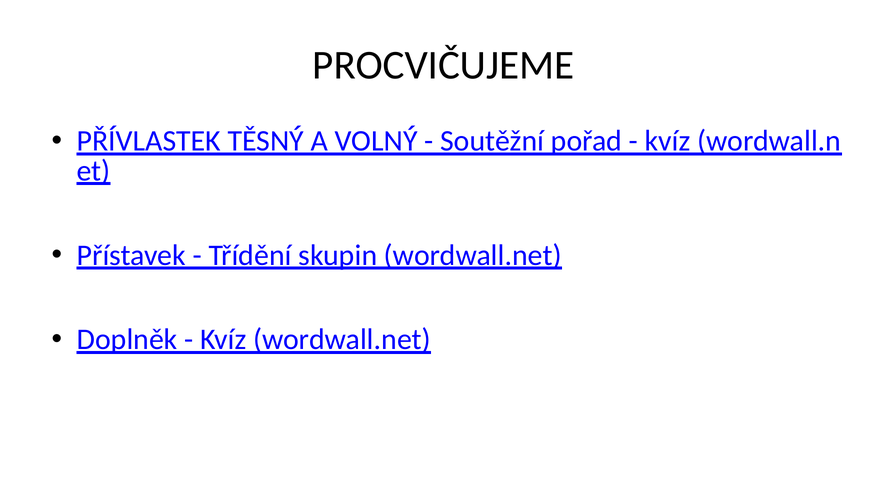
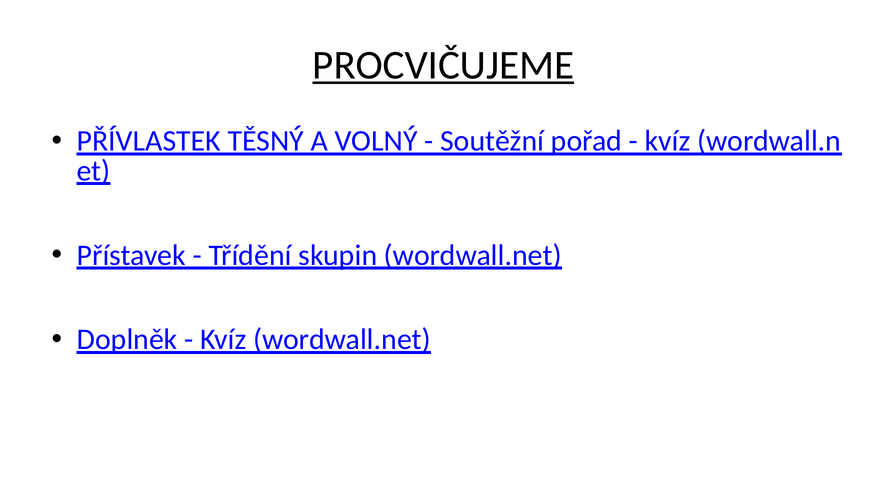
PROCVIČUJEME underline: none -> present
